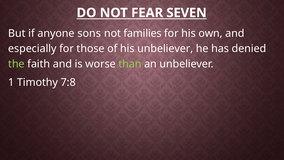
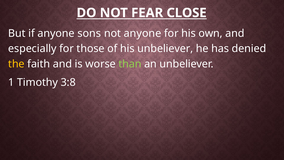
SEVEN: SEVEN -> CLOSE
not families: families -> anyone
the colour: light green -> yellow
7:8: 7:8 -> 3:8
